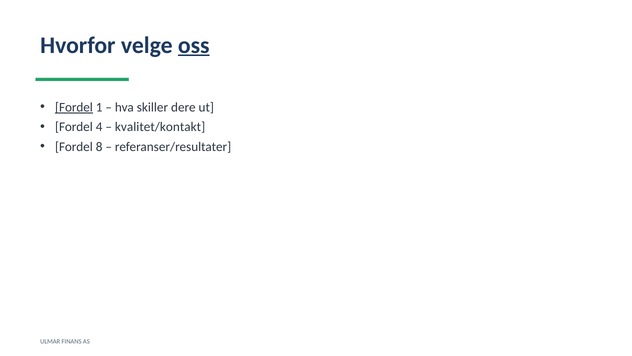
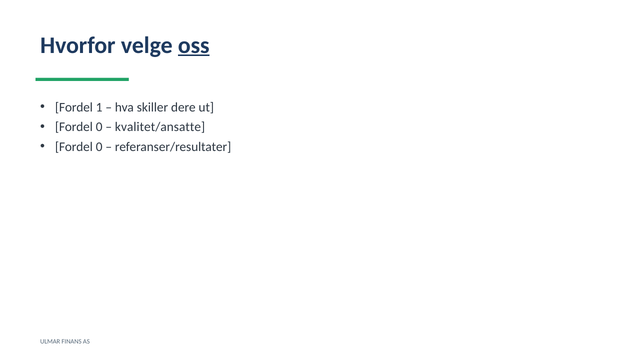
Fordel at (74, 107) underline: present -> none
4 at (99, 127): 4 -> 0
kvalitet/kontakt: kvalitet/kontakt -> kvalitet/ansatte
8 at (99, 147): 8 -> 0
